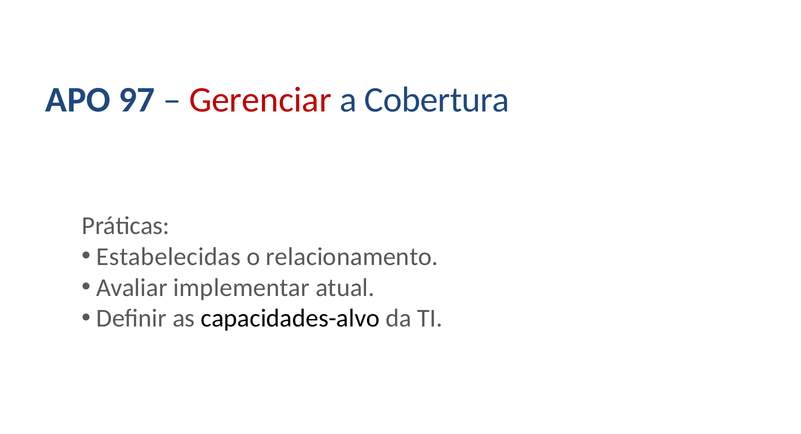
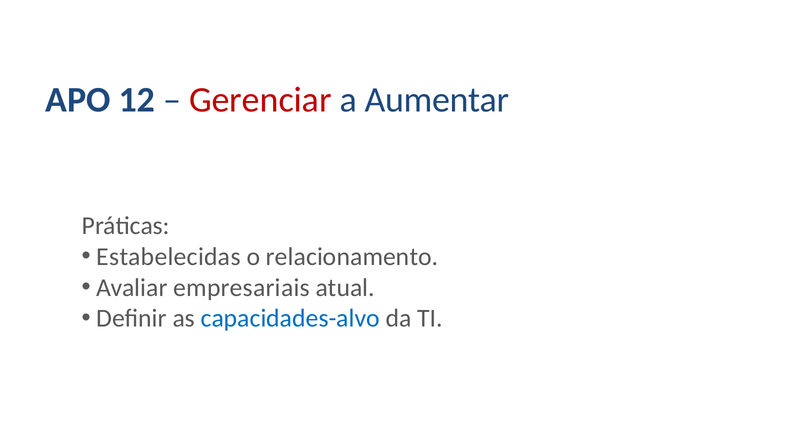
97: 97 -> 12
Cobertura: Cobertura -> Aumentar
implementar: implementar -> empresariais
capacidades-alvo colour: black -> blue
